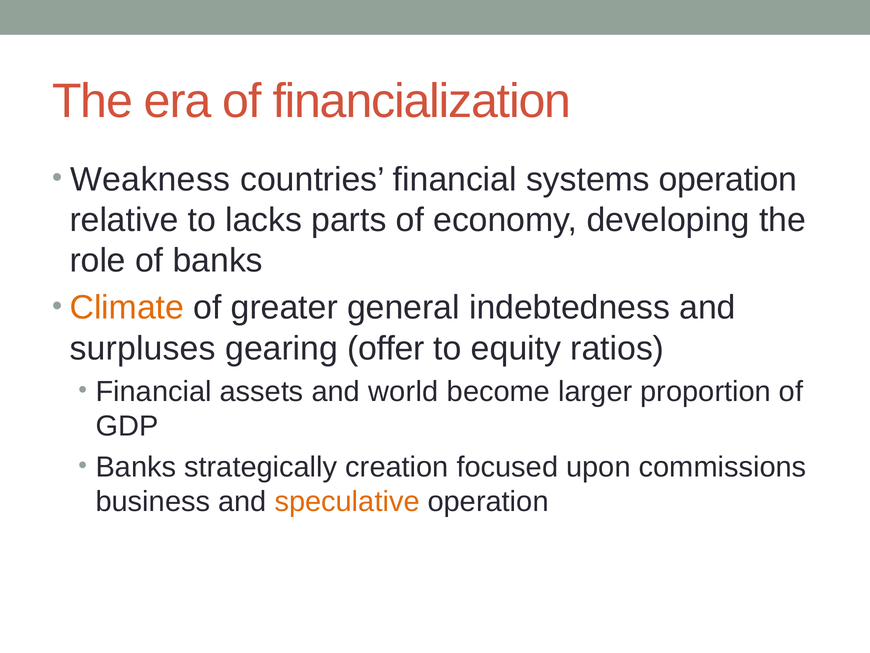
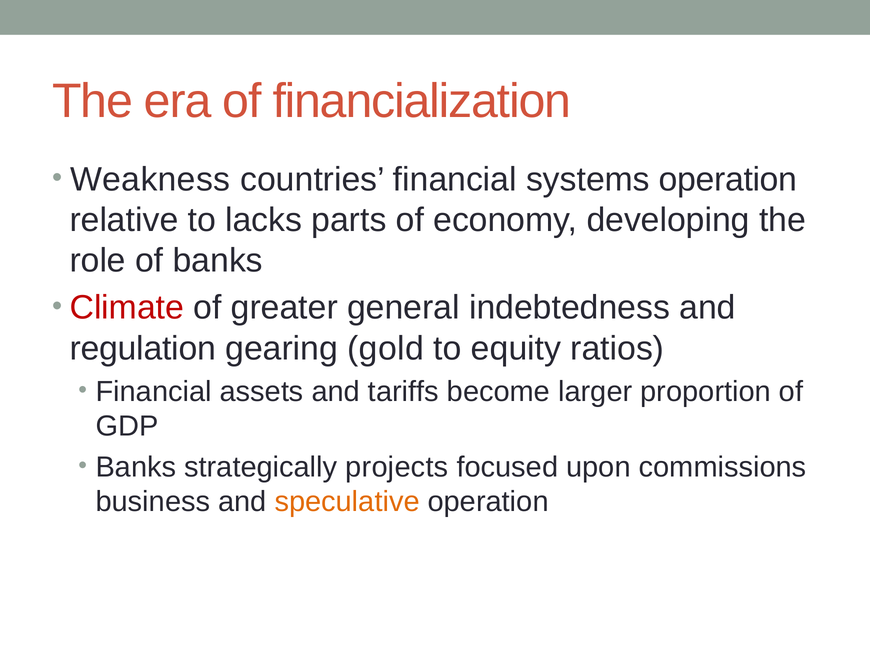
Climate colour: orange -> red
surpluses: surpluses -> regulation
offer: offer -> gold
world: world -> tariffs
creation: creation -> projects
